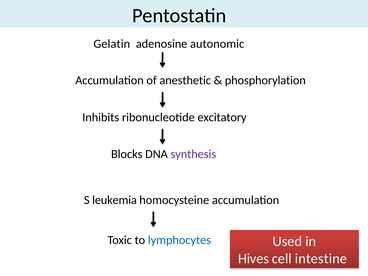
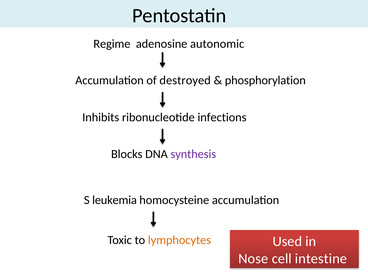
Gelatin: Gelatin -> Regime
anesthetic: anesthetic -> destroyed
excitatory: excitatory -> infections
lymphocytes colour: blue -> orange
Hives: Hives -> Nose
